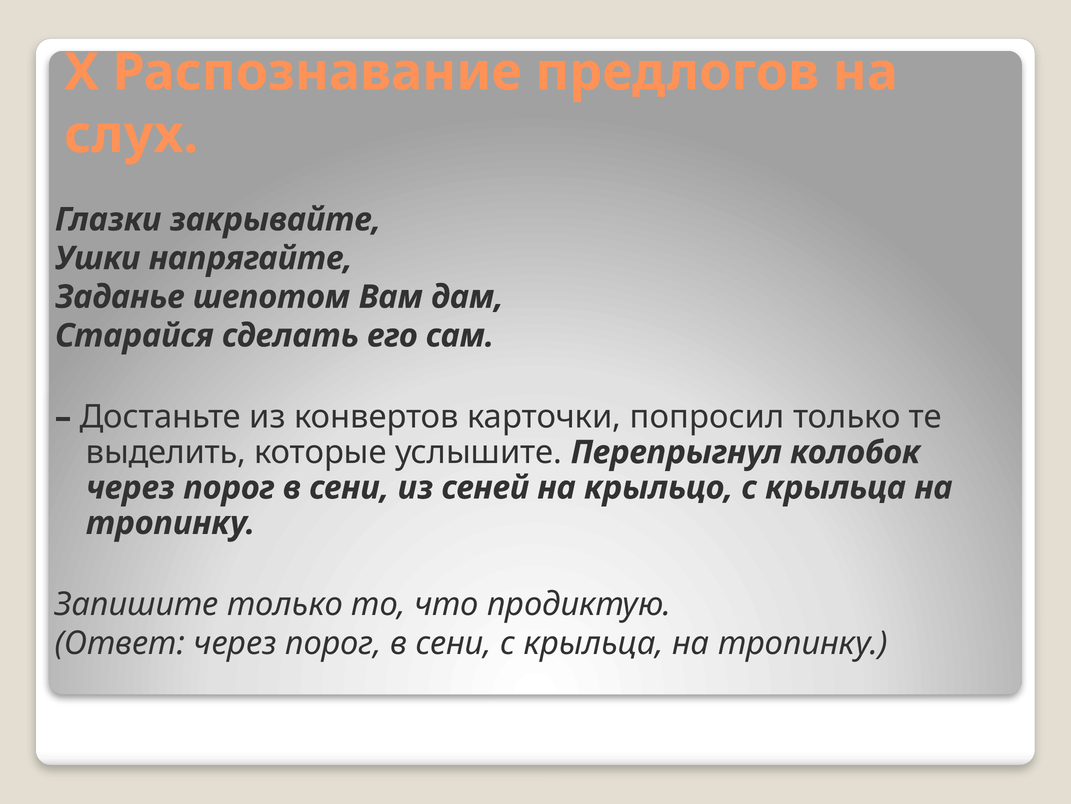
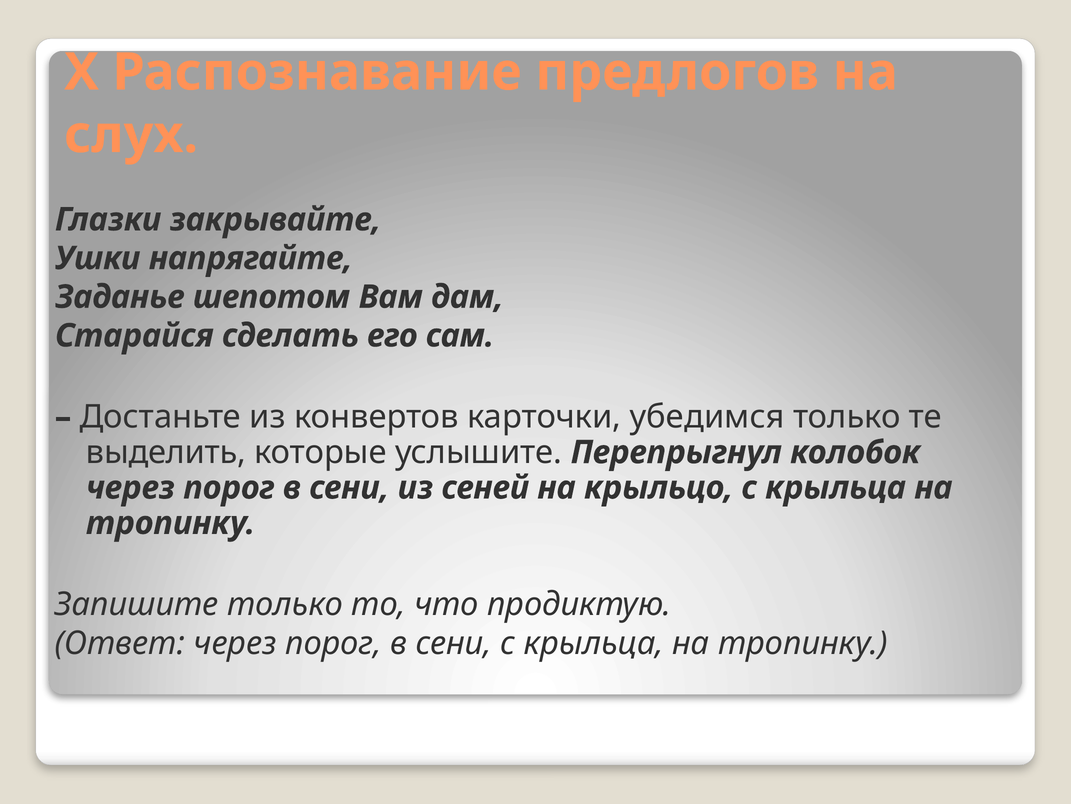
попросил: попросил -> убедимся
